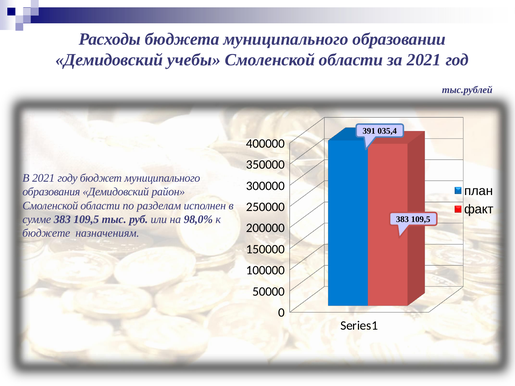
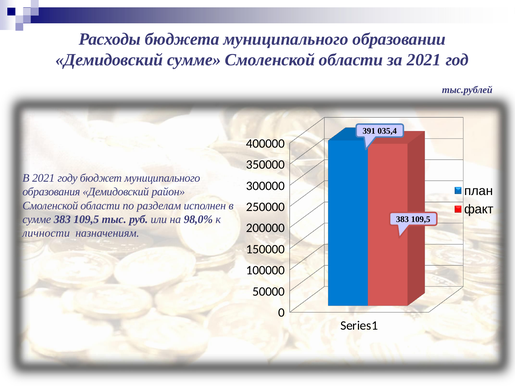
Демидовский учебы: учебы -> сумме
бюджете: бюджете -> личности
